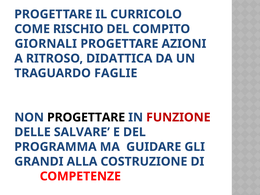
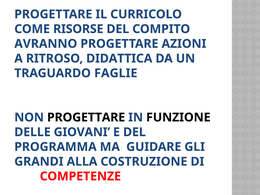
RISCHIO: RISCHIO -> RISORSE
GIORNALI: GIORNALI -> AVRANNO
FUNZIONE colour: red -> black
SALVARE: SALVARE -> GIOVANI
